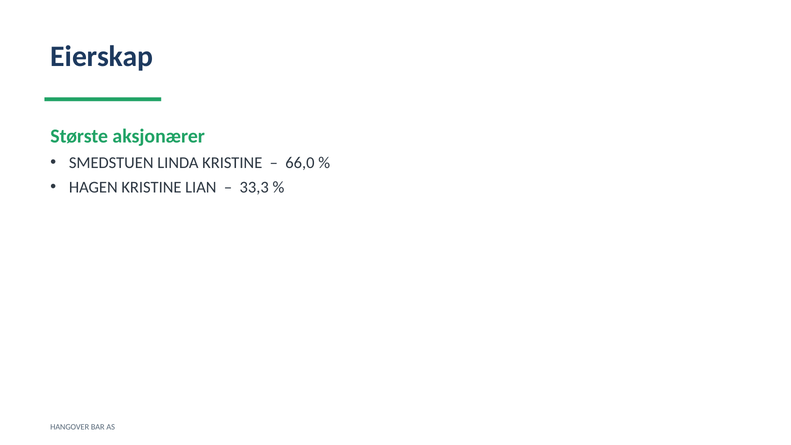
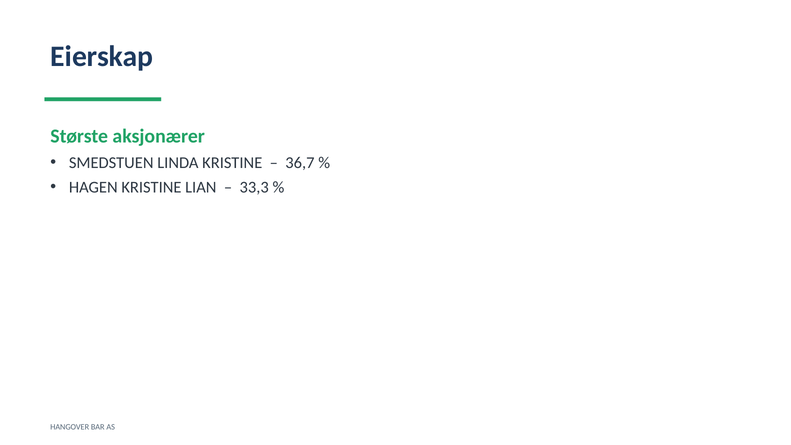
66,0: 66,0 -> 36,7
